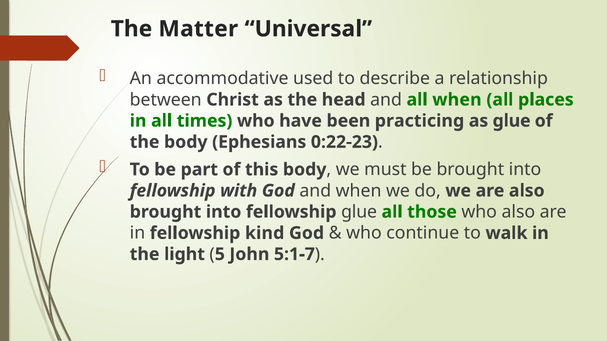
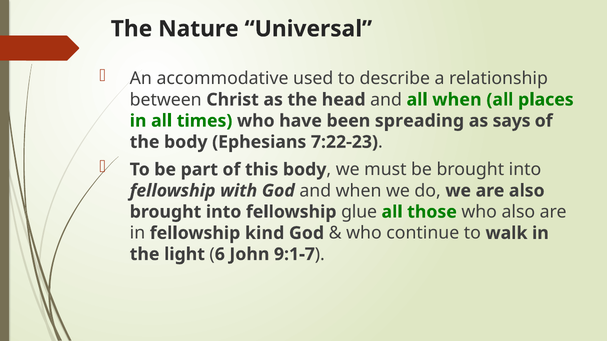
Matter: Matter -> Nature
practicing: practicing -> spreading
as glue: glue -> says
0:22-23: 0:22-23 -> 7:22-23
5: 5 -> 6
5:1-7: 5:1-7 -> 9:1-7
